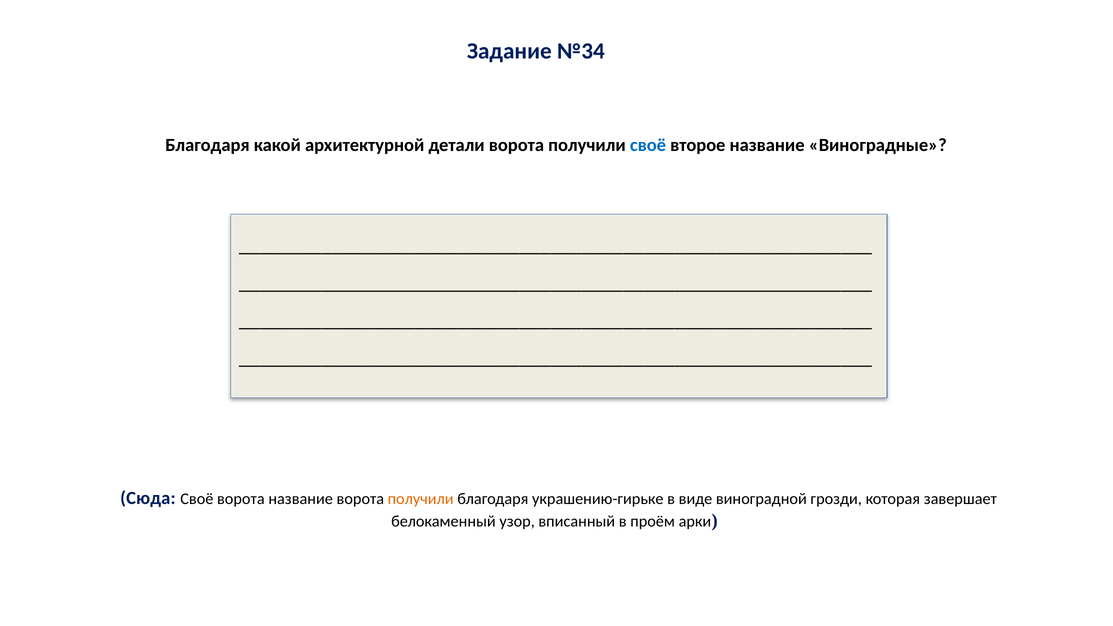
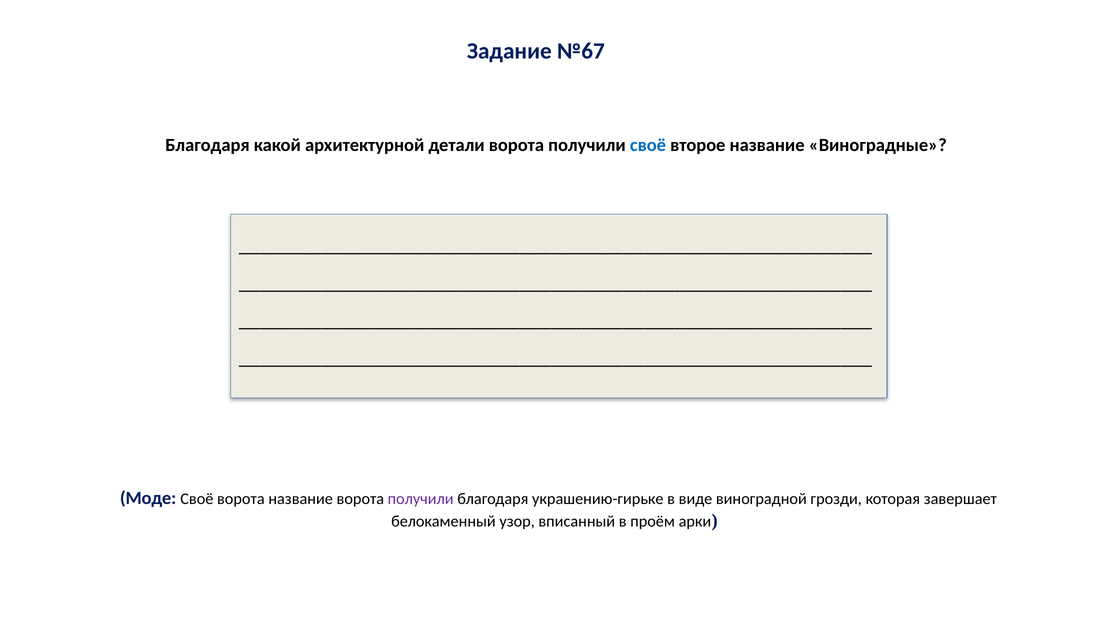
№34: №34 -> №67
Сюда: Сюда -> Моде
получили at (421, 499) colour: orange -> purple
